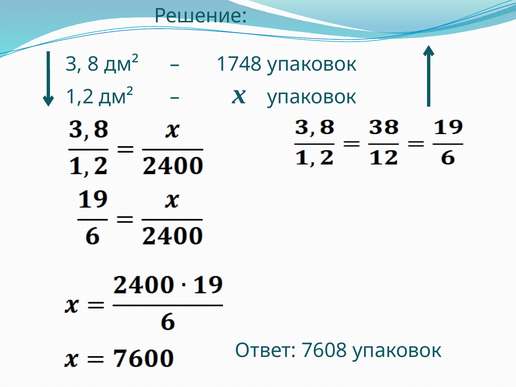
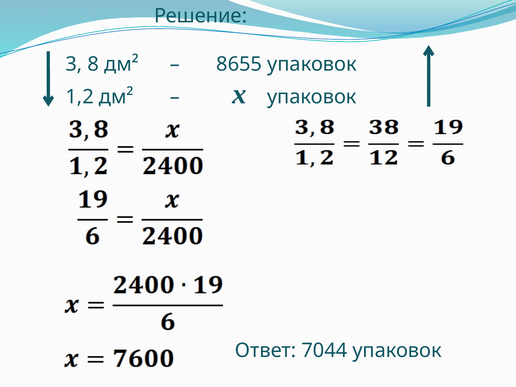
1748: 1748 -> 8655
7608: 7608 -> 7044
